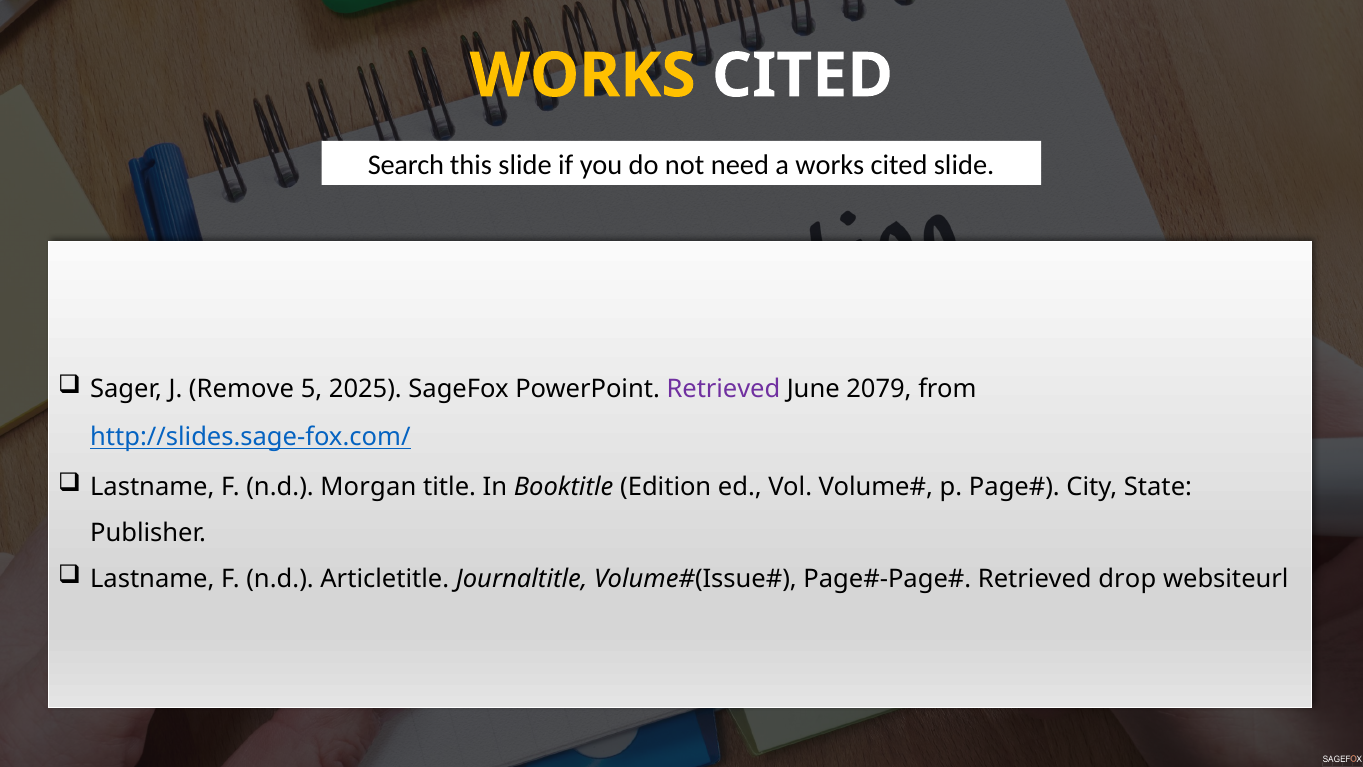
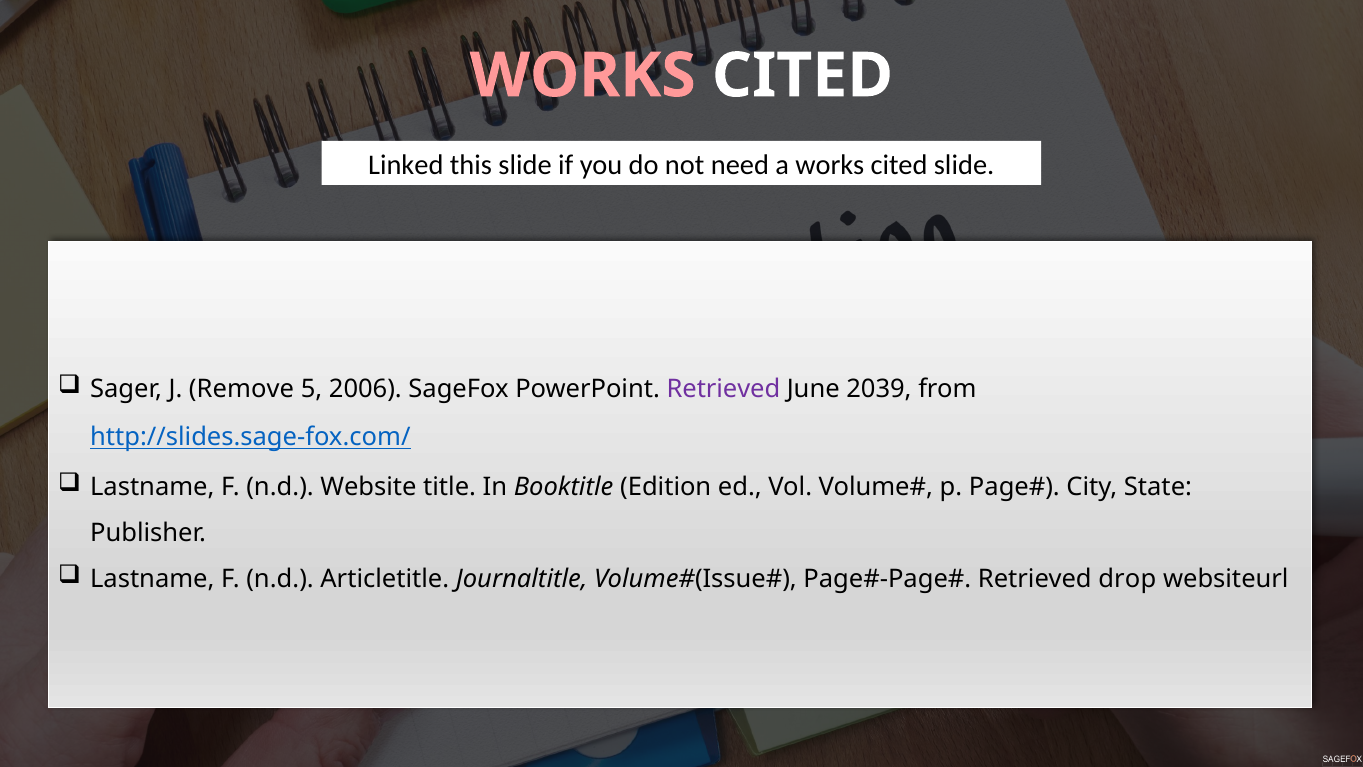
WORKS at (583, 76) colour: yellow -> pink
Search: Search -> Linked
2025: 2025 -> 2006
2079: 2079 -> 2039
Morgan: Morgan -> Website
